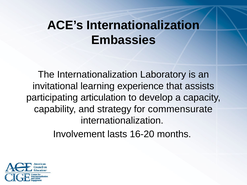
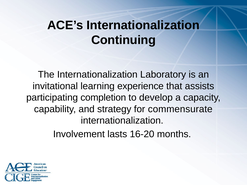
Embassies: Embassies -> Continuing
articulation: articulation -> completion
